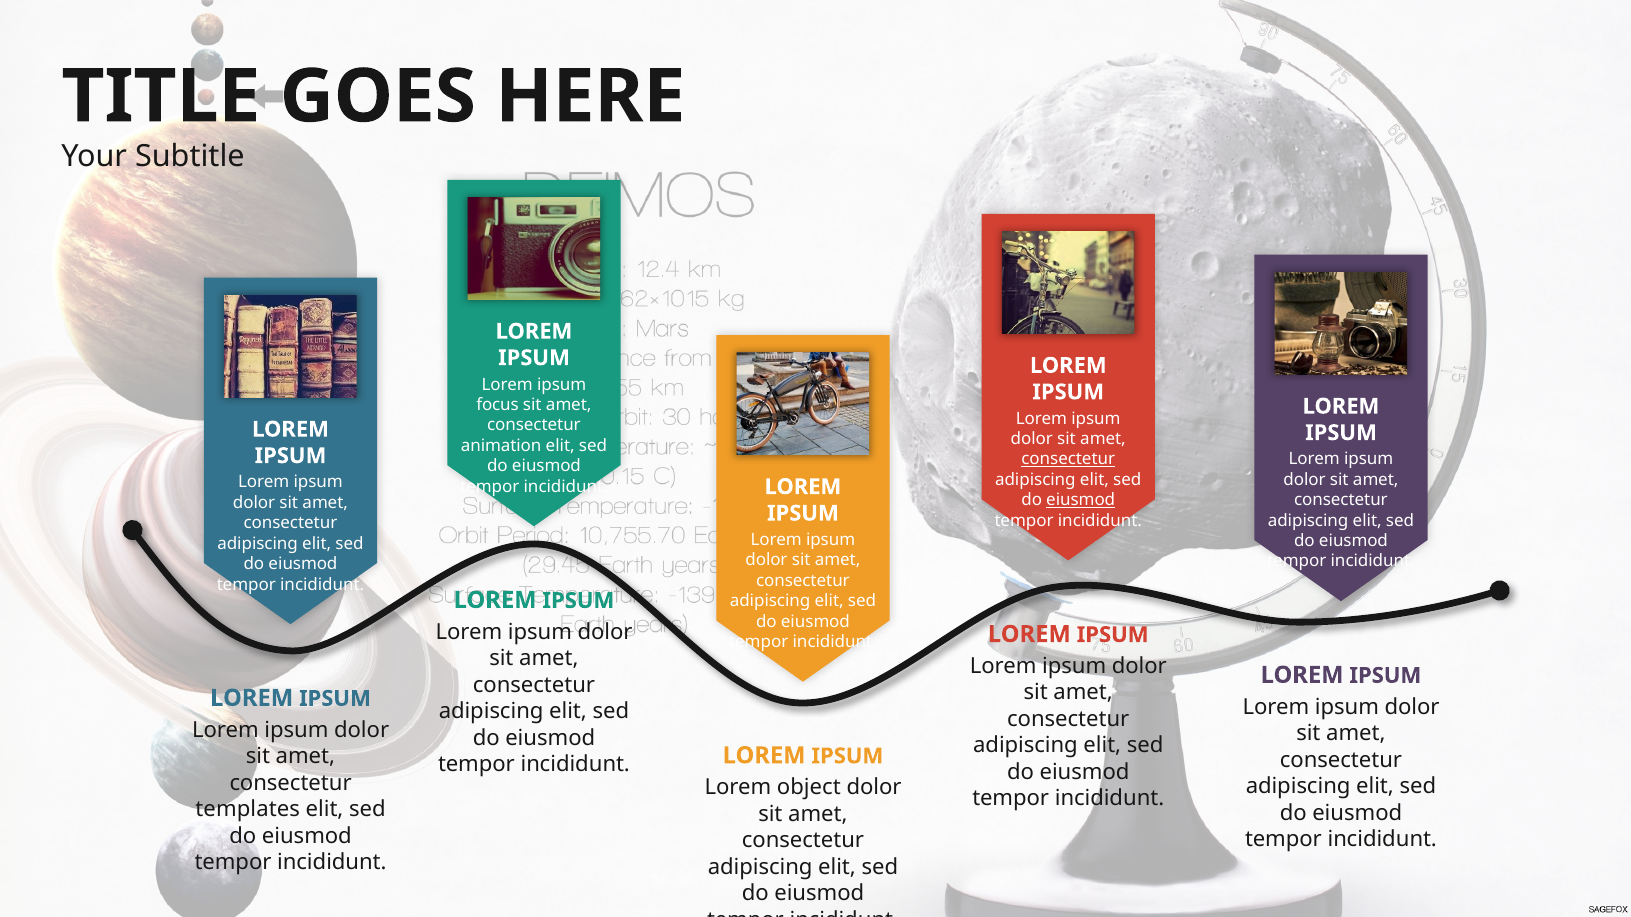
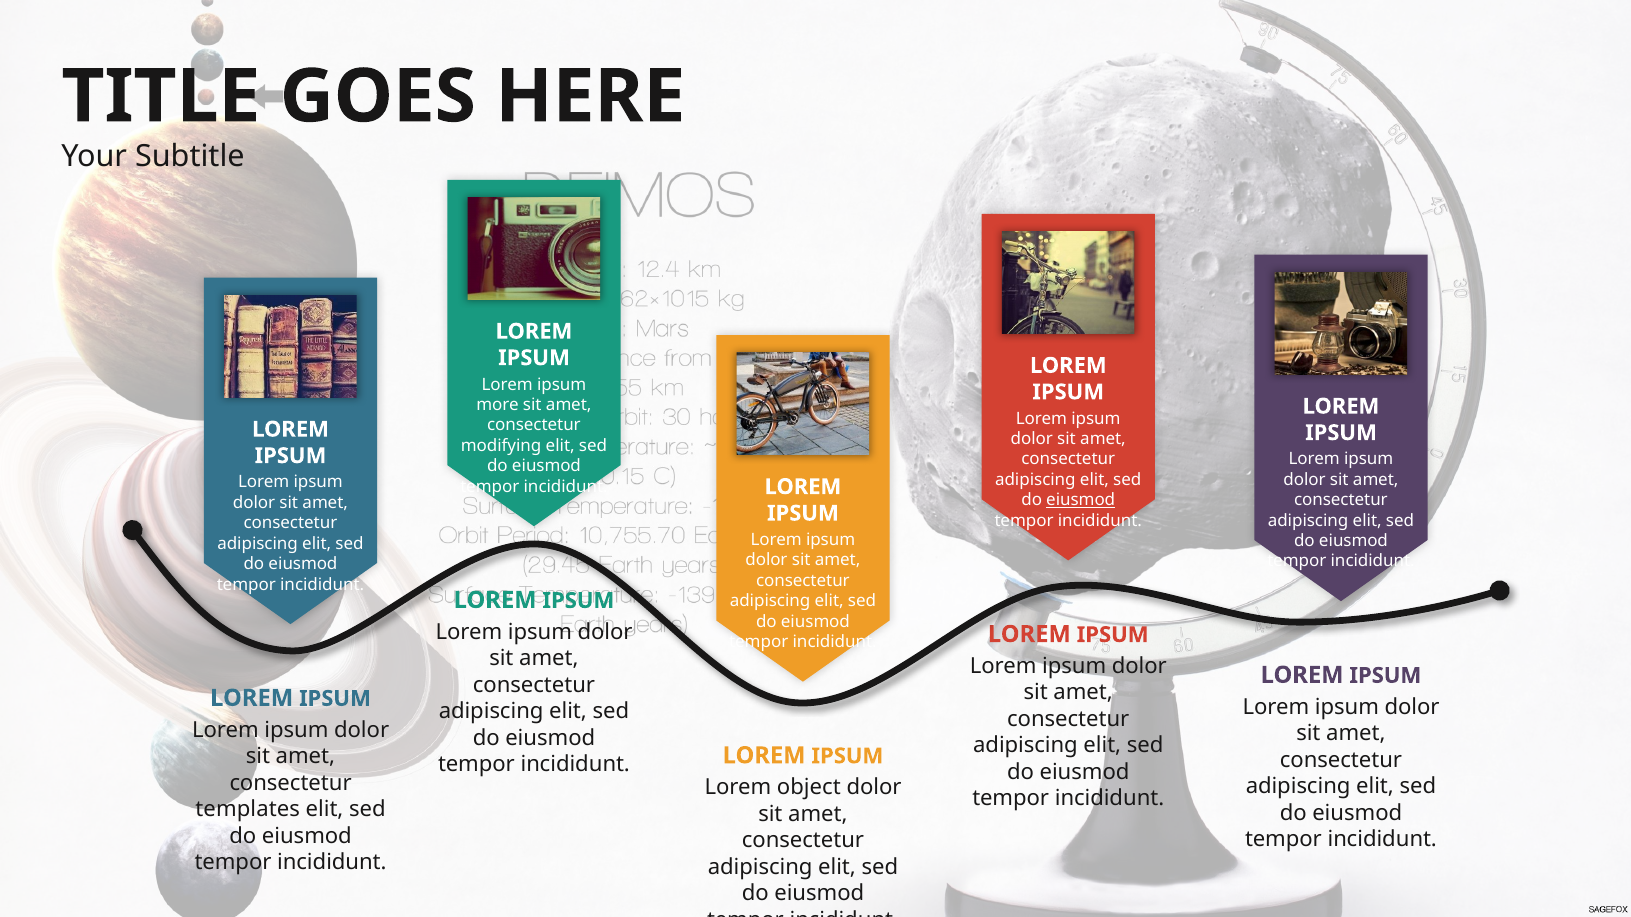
focus: focus -> more
animation: animation -> modifying
consectetur at (1068, 460) underline: present -> none
